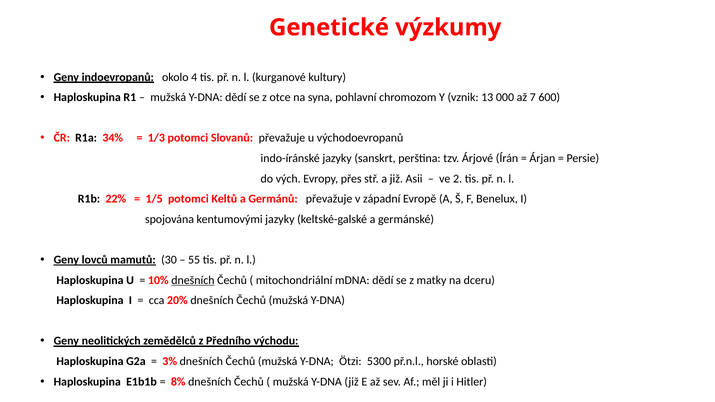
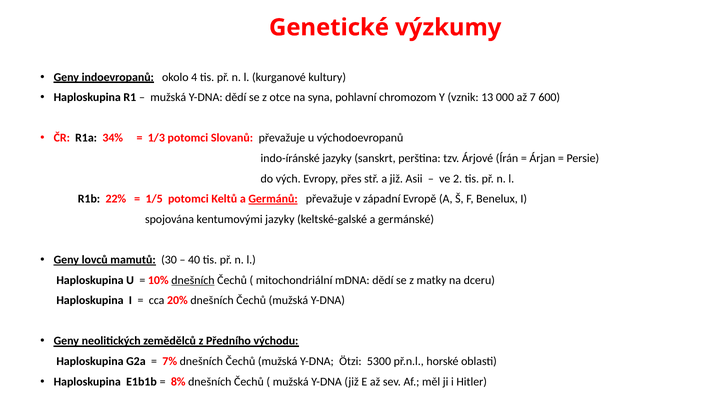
Germánů underline: none -> present
55: 55 -> 40
3%: 3% -> 7%
